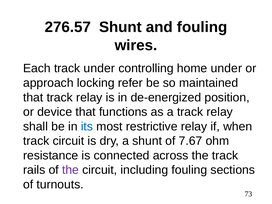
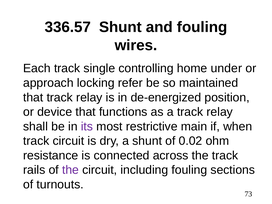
276.57: 276.57 -> 336.57
track under: under -> single
its colour: blue -> purple
restrictive relay: relay -> main
7.67: 7.67 -> 0.02
